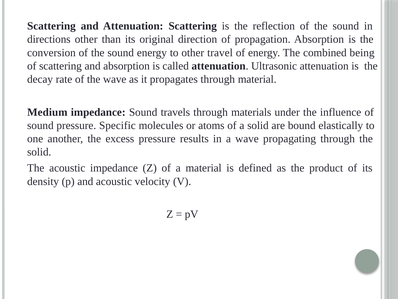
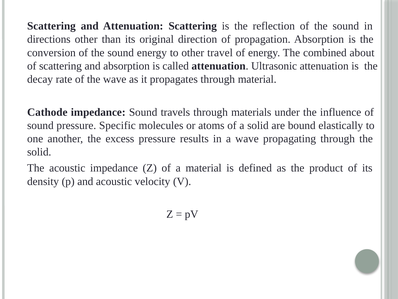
being: being -> about
Medium: Medium -> Cathode
